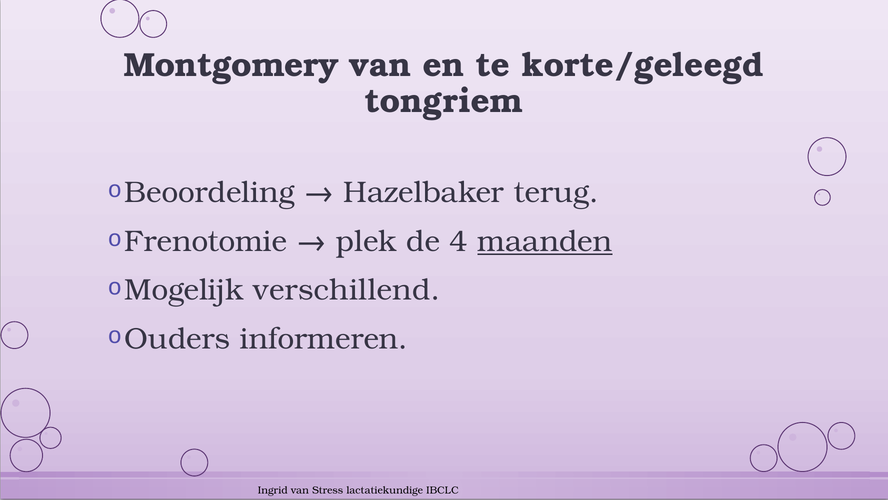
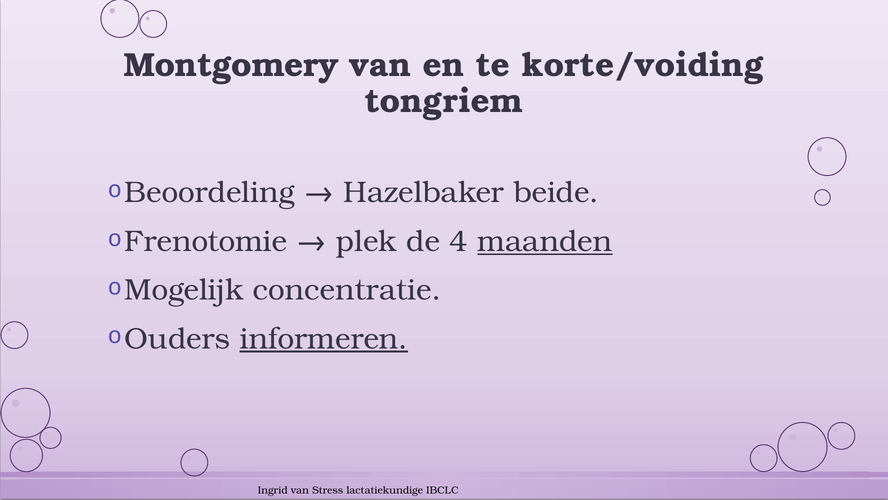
korte/geleegd: korte/geleegd -> korte/voiding
terug: terug -> beide
verschillend: verschillend -> concentratie
informeren underline: none -> present
